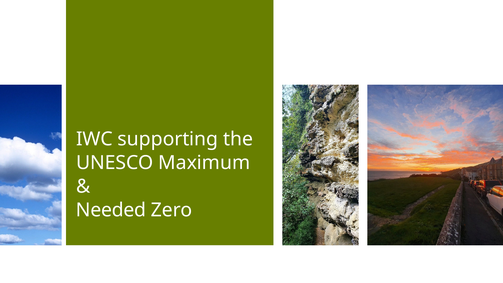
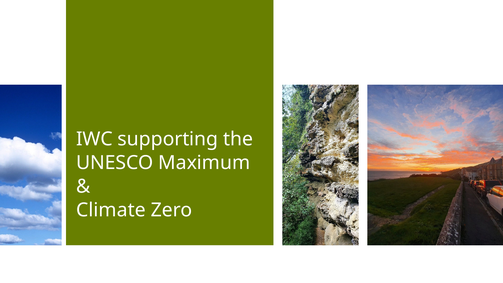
Needed: Needed -> Climate
